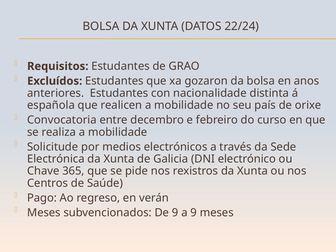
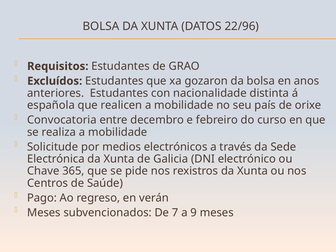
22/24: 22/24 -> 22/96
De 9: 9 -> 7
